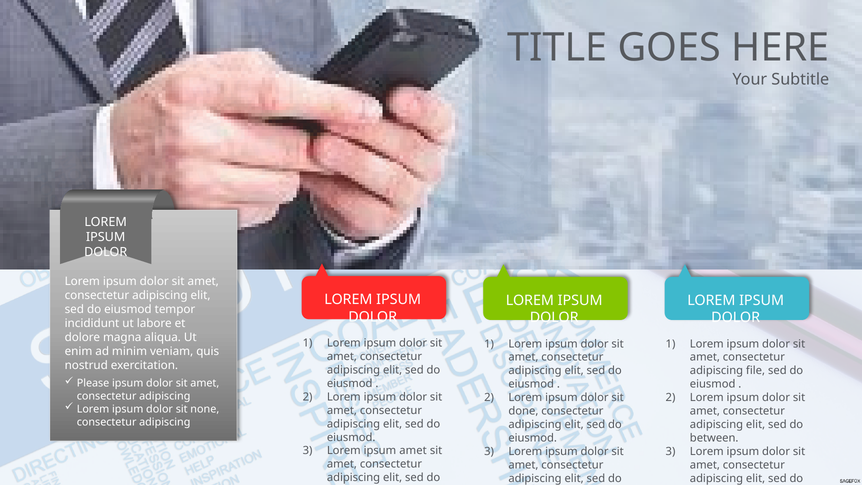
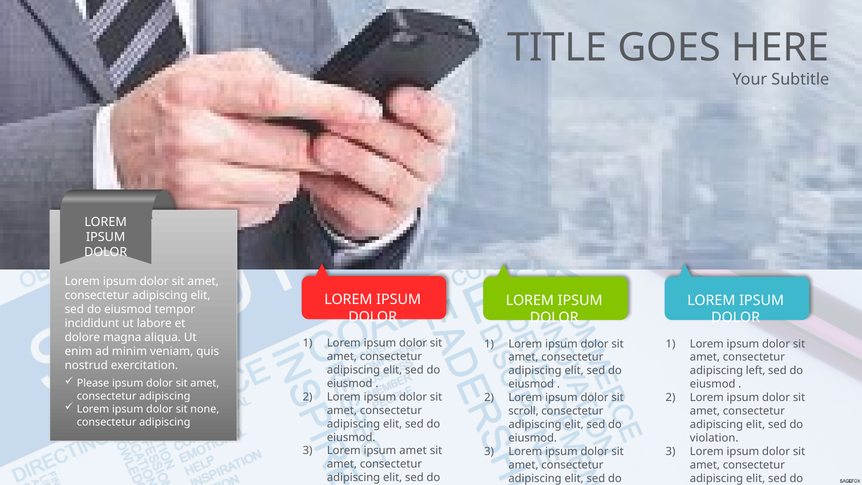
file: file -> left
done: done -> scroll
between: between -> violation
